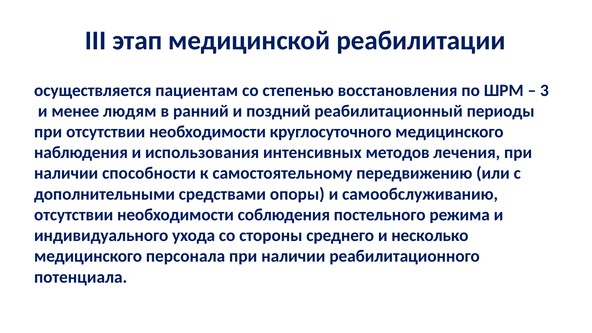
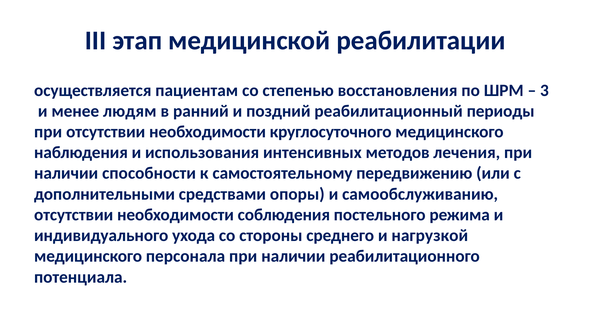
несколько: несколько -> нагрузкой
